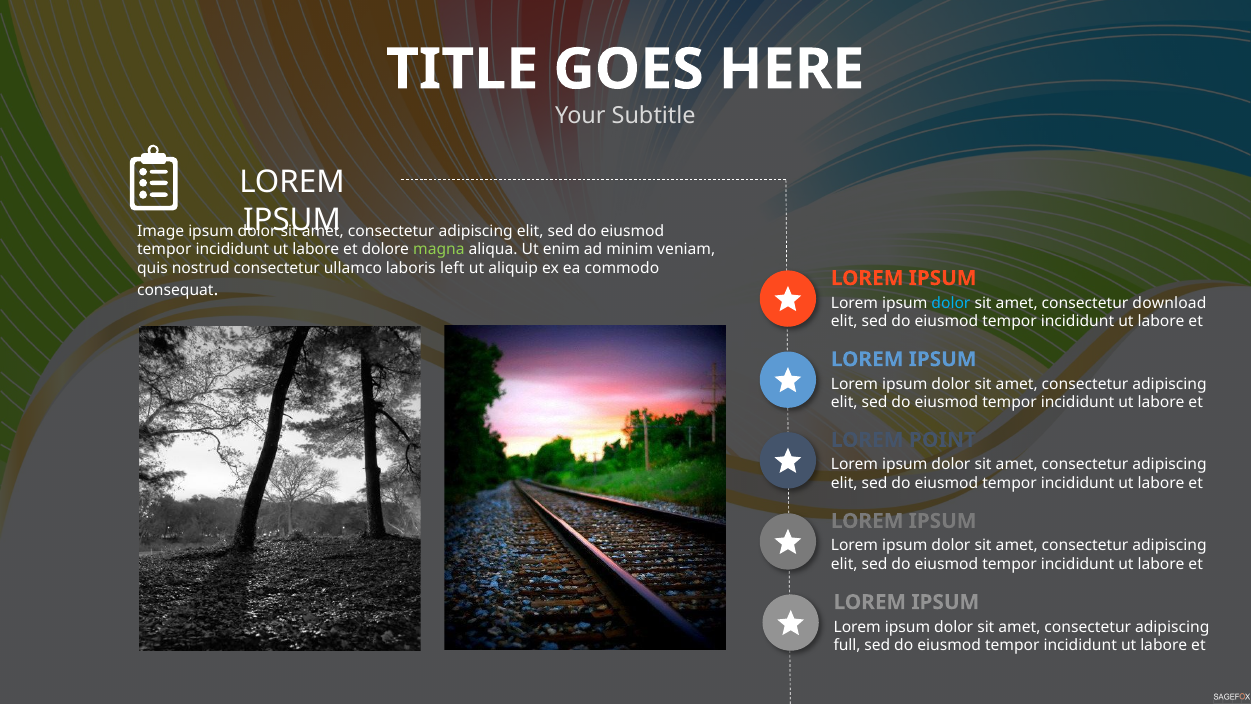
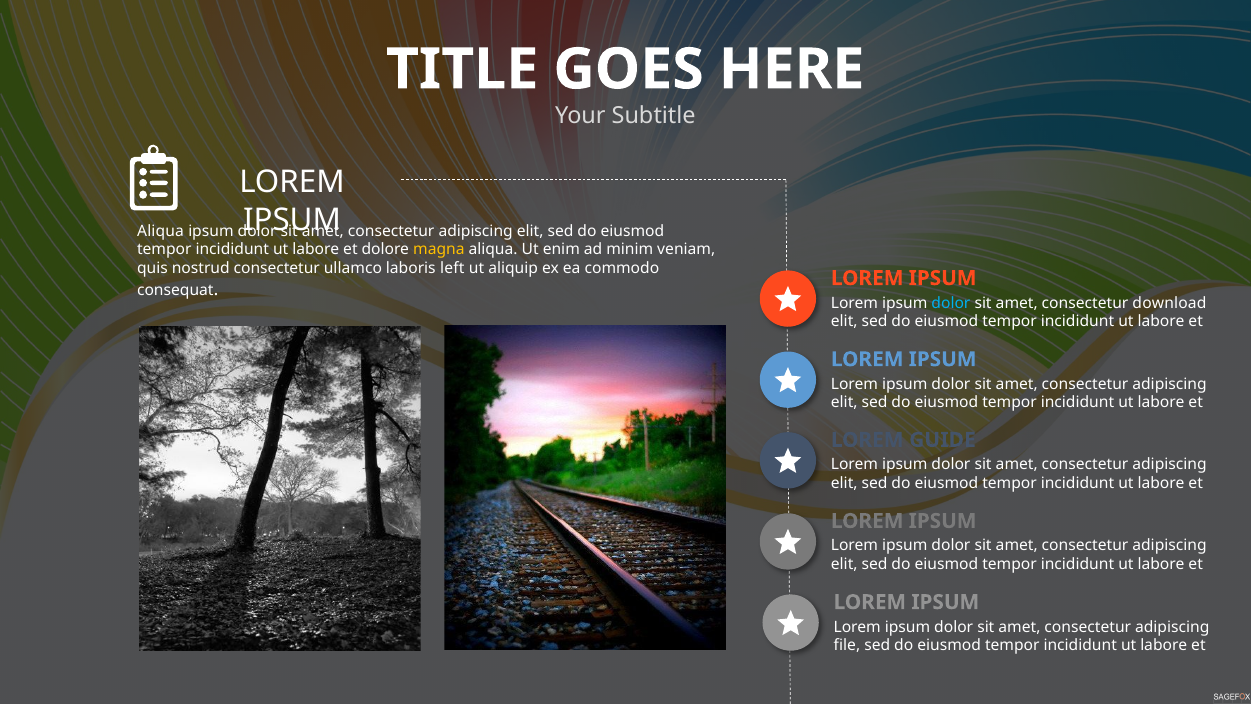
Image at (161, 231): Image -> Aliqua
magna colour: light green -> yellow
POINT: POINT -> GUIDE
full: full -> file
